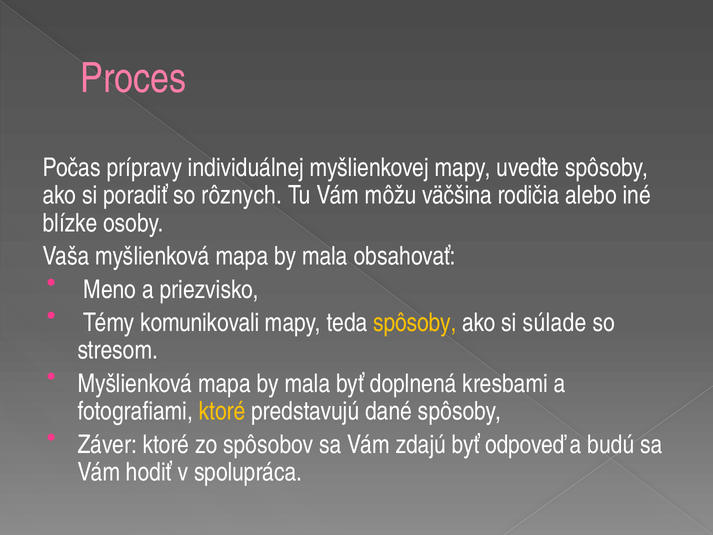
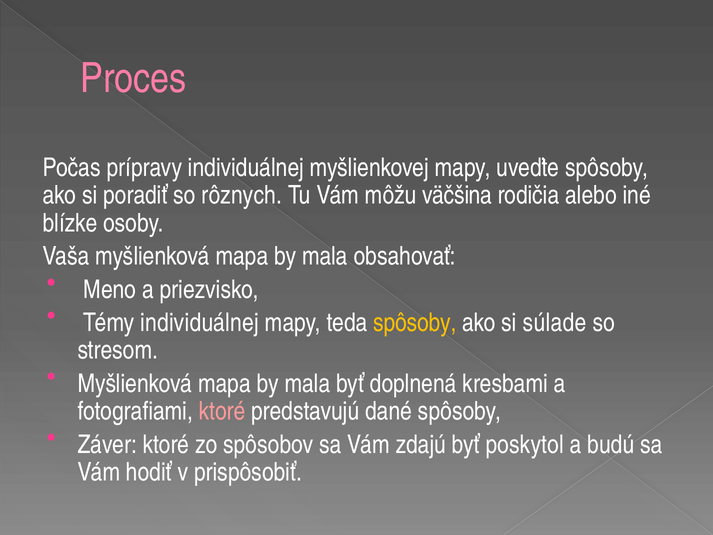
Témy komunikovali: komunikovali -> individuálnej
ktoré at (222, 411) colour: yellow -> pink
odpoveď: odpoveď -> poskytol
spolupráca: spolupráca -> prispôsobiť
